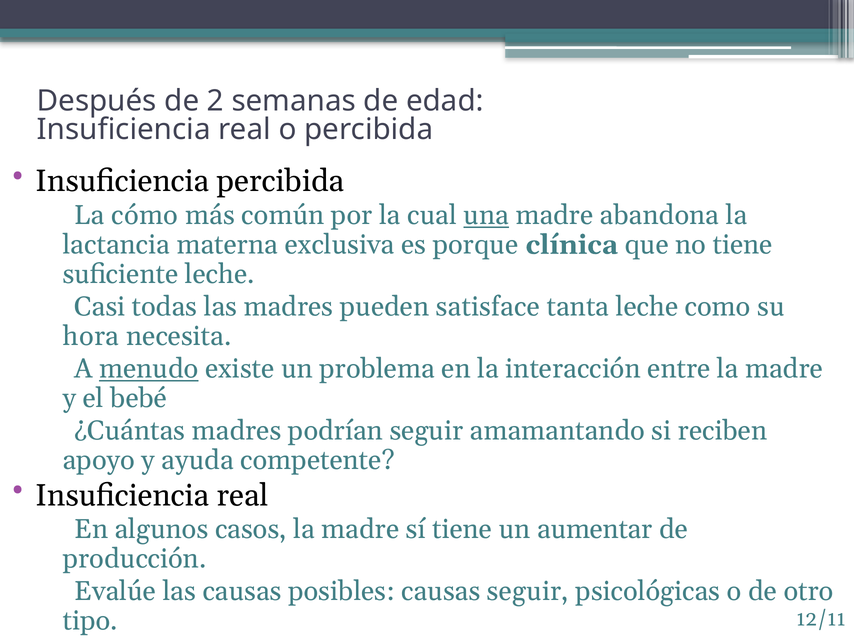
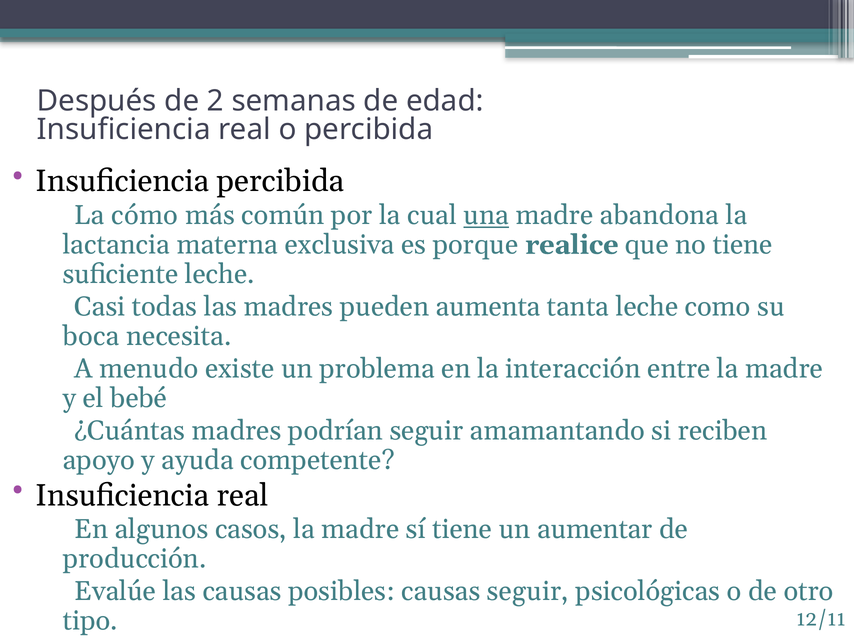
clínica: clínica -> realice
satisface: satisface -> aumenta
hora: hora -> boca
menudo underline: present -> none
